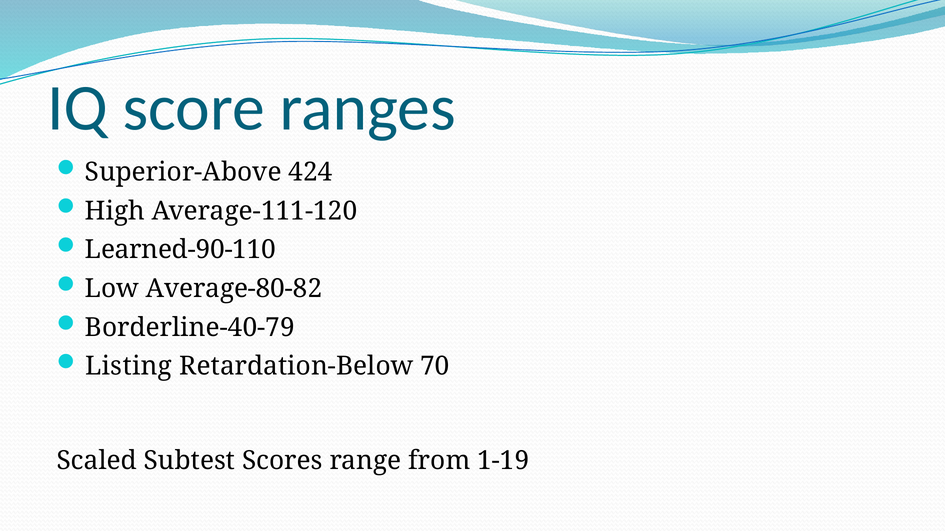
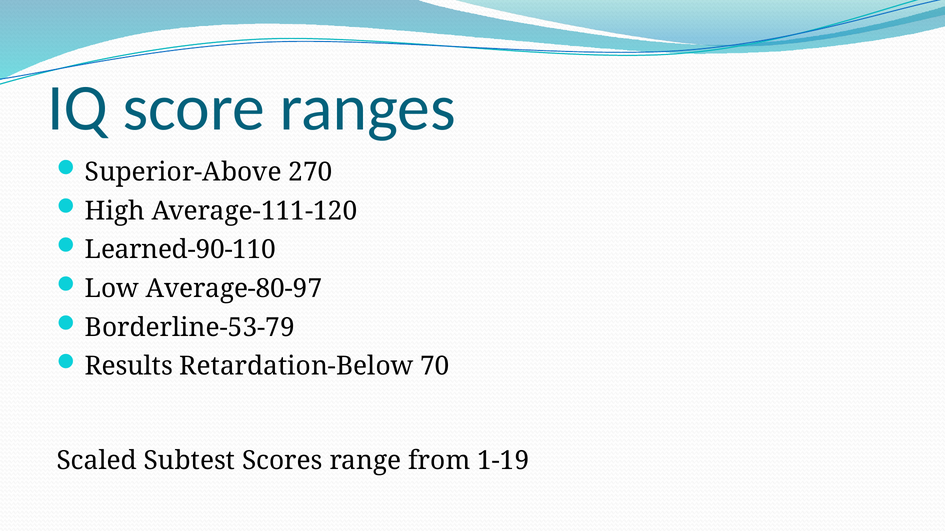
424: 424 -> 270
Average-80-82: Average-80-82 -> Average-80-97
Borderline-40-79: Borderline-40-79 -> Borderline-53-79
Listing: Listing -> Results
